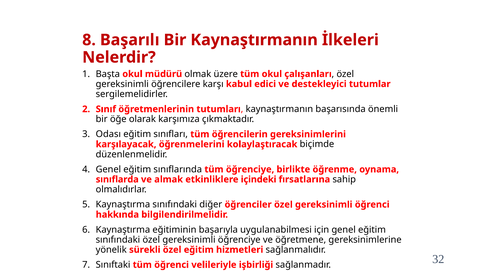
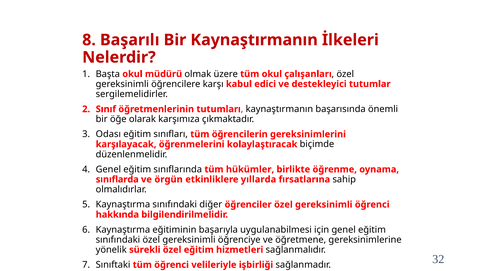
tüm öğrenciye: öğrenciye -> hükümler
almak: almak -> örgün
içindeki: içindeki -> yıllarda
